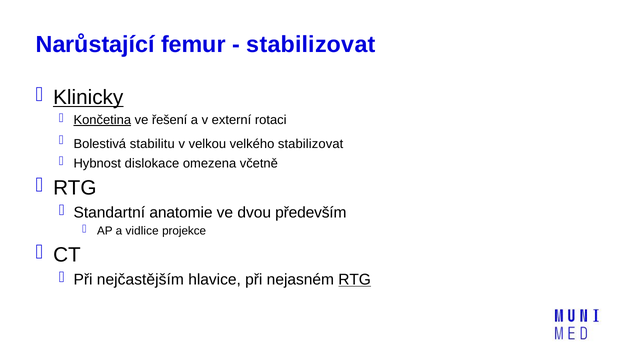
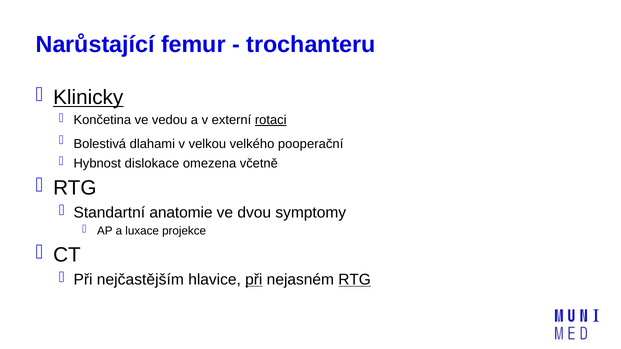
stabilizovat at (311, 45): stabilizovat -> trochanteru
Končetina underline: present -> none
řešení: řešení -> vedou
rotaci underline: none -> present
stabilitu: stabilitu -> dlahami
velkého stabilizovat: stabilizovat -> pooperační
především: především -> symptomy
vidlice: vidlice -> luxace
při at (254, 280) underline: none -> present
